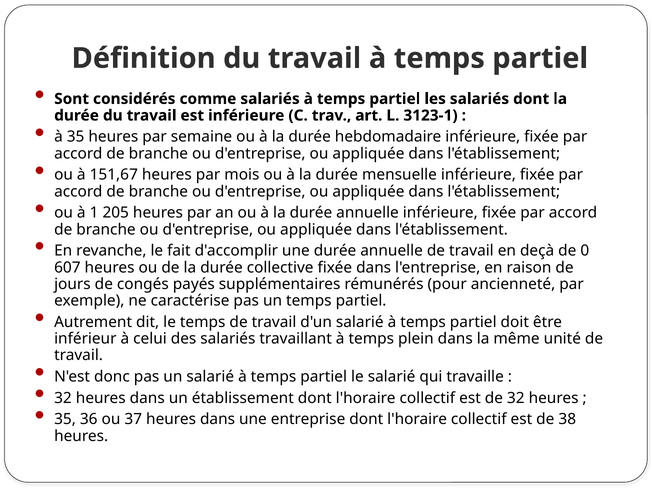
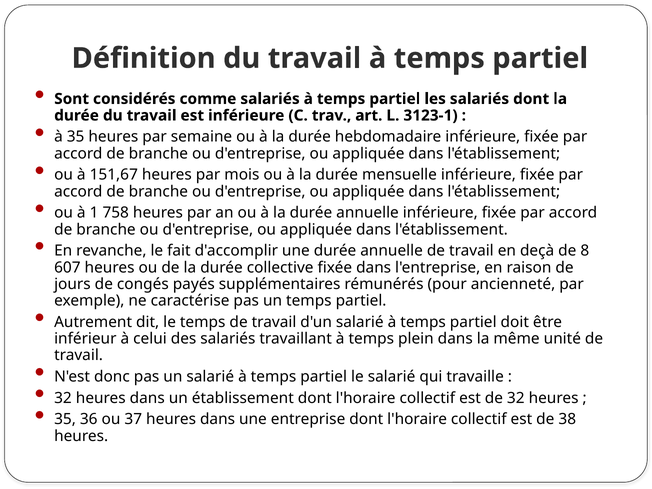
205: 205 -> 758
0: 0 -> 8
